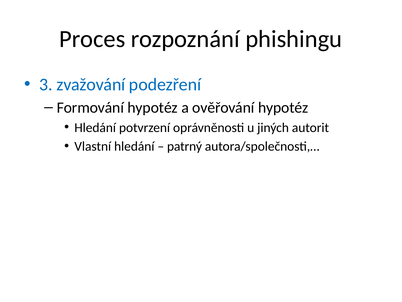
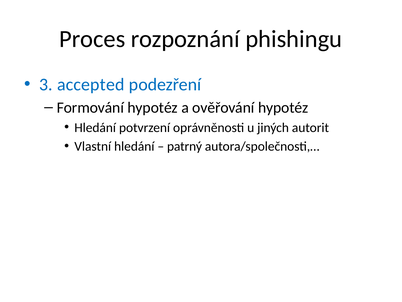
zvažování: zvažování -> accepted
